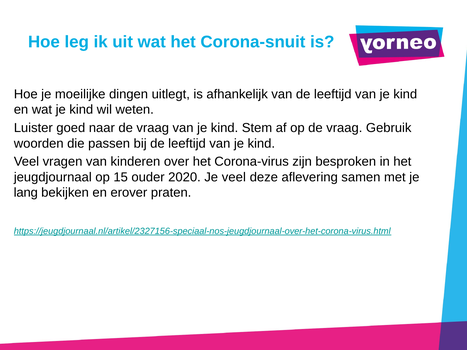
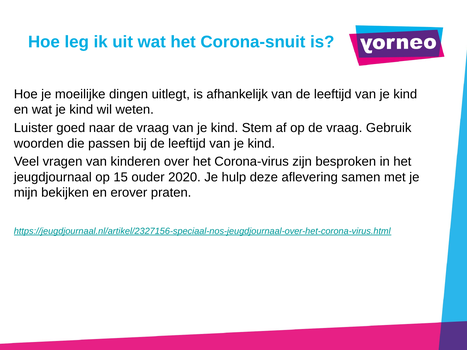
Je veel: veel -> hulp
lang: lang -> mijn
